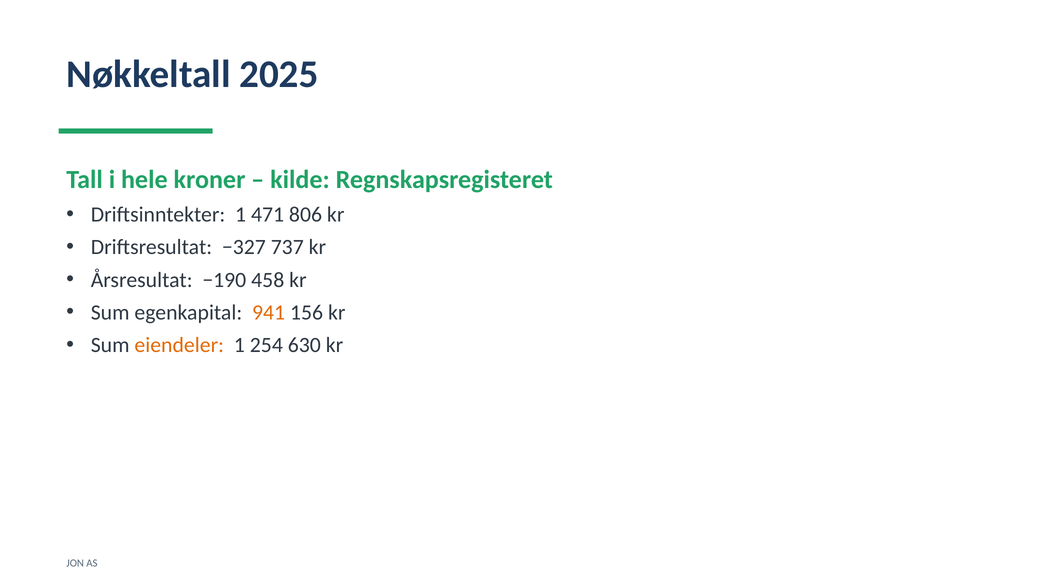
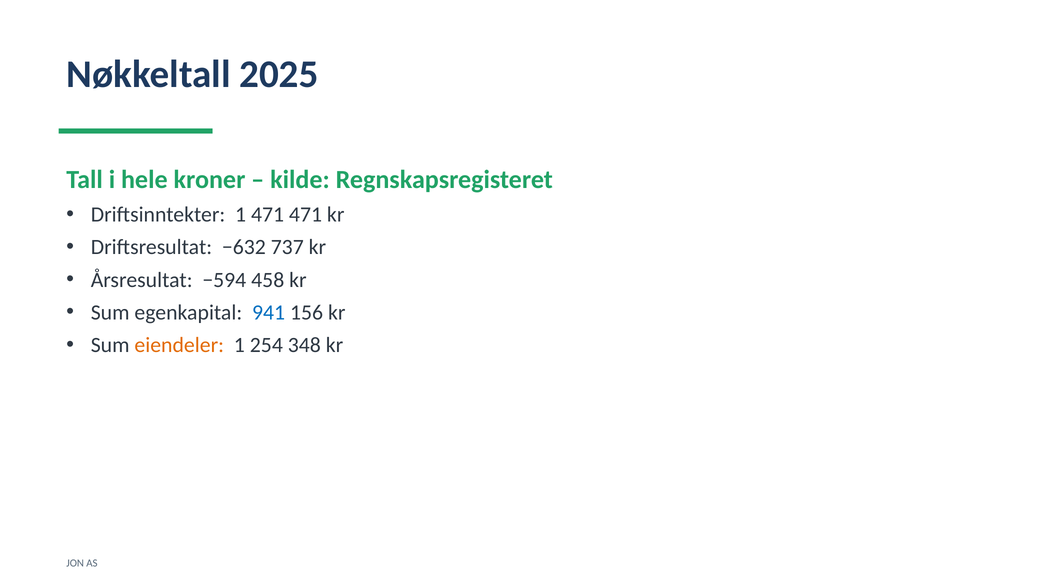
471 806: 806 -> 471
−327: −327 -> −632
−190: −190 -> −594
941 colour: orange -> blue
630: 630 -> 348
